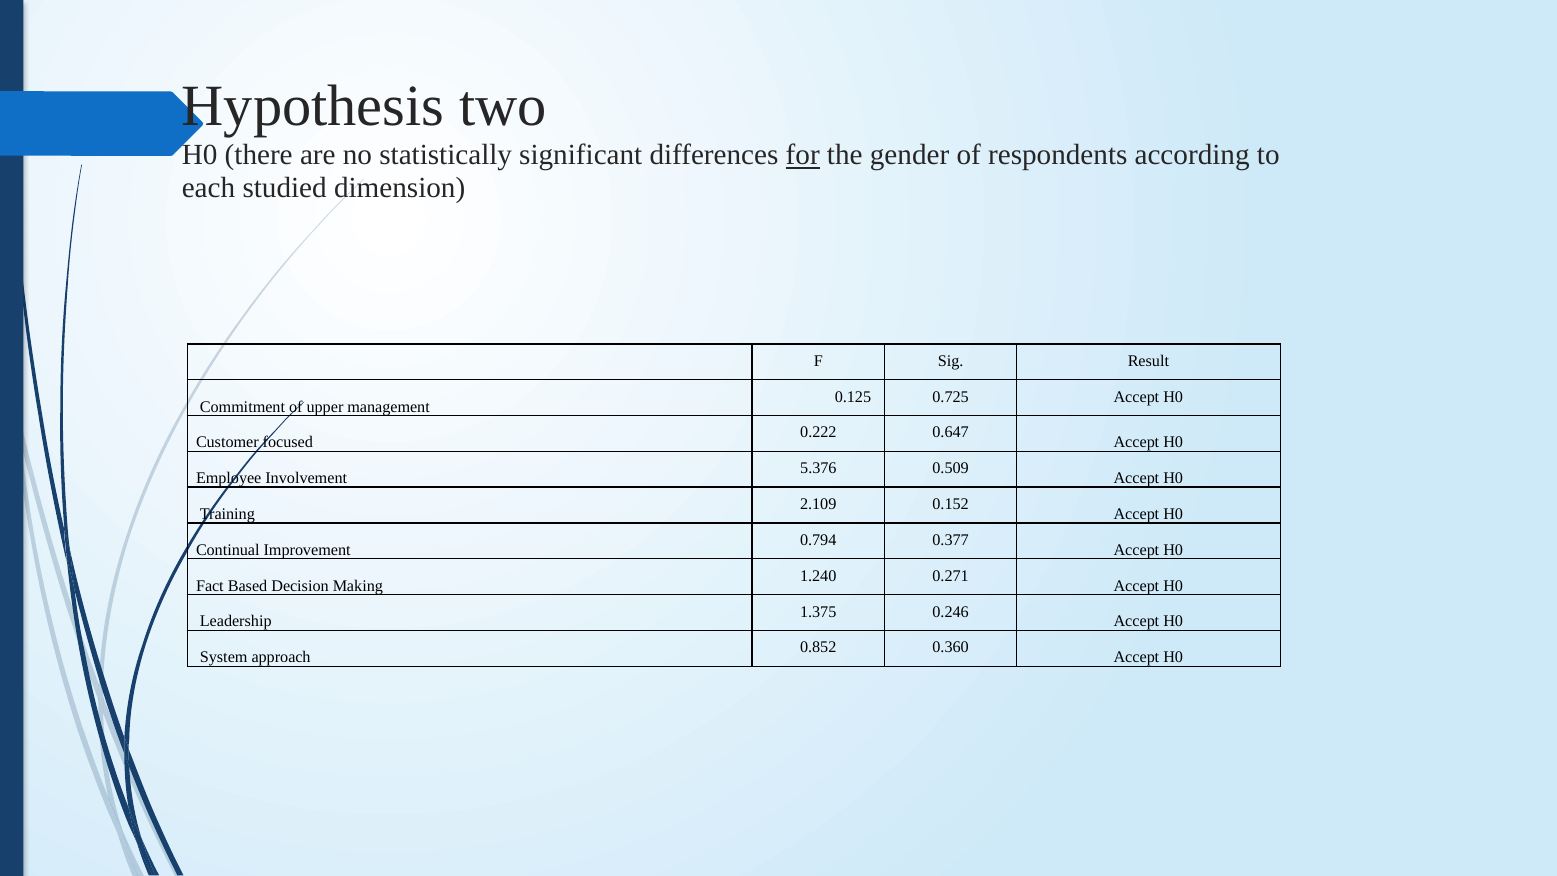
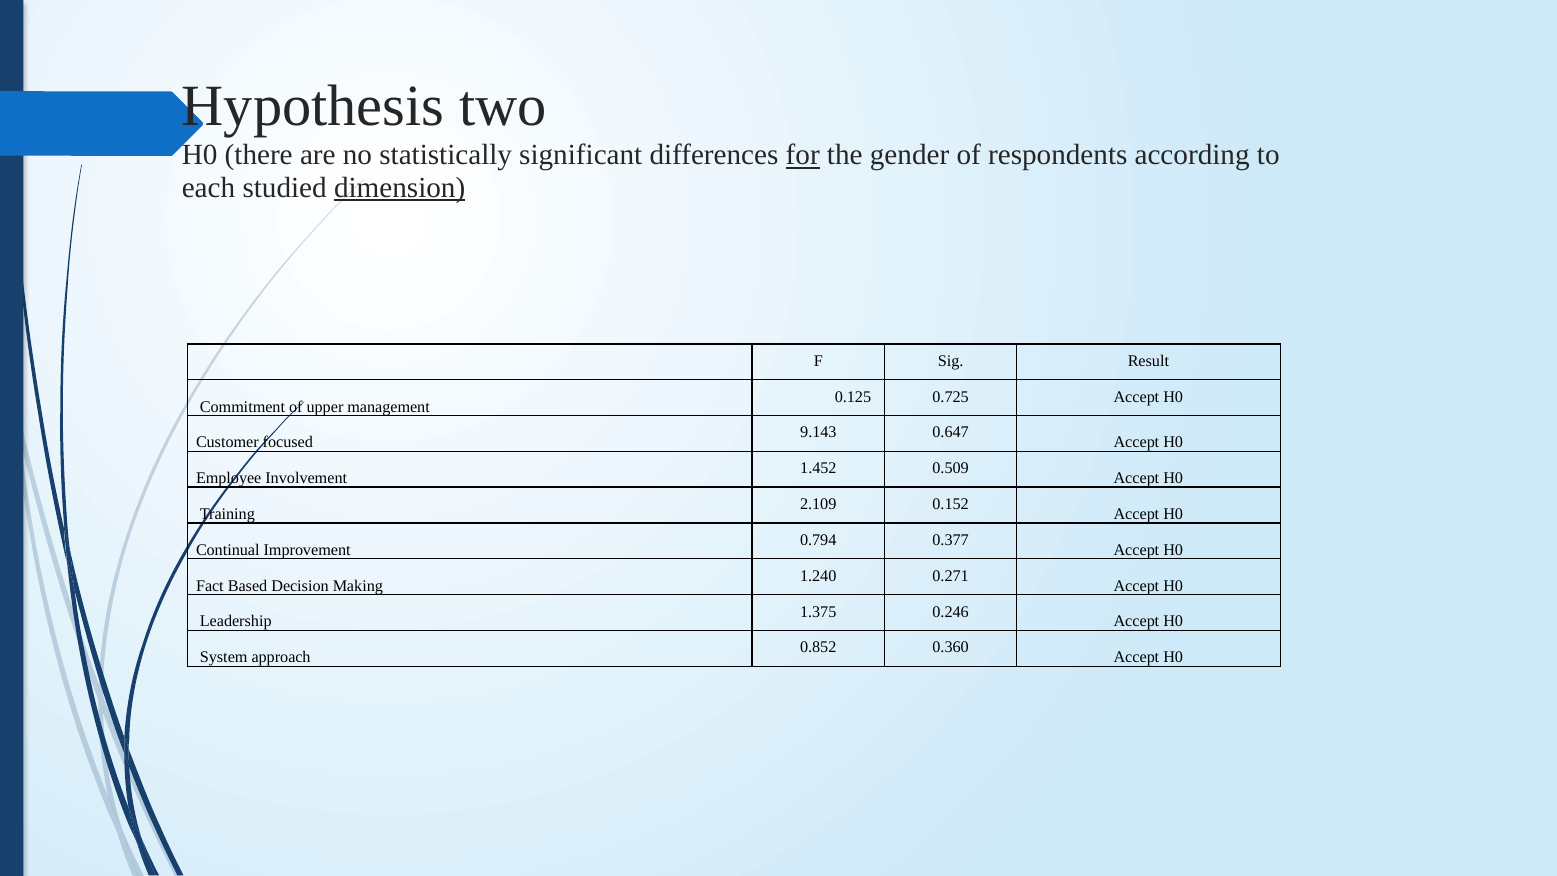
dimension underline: none -> present
0.222: 0.222 -> 9.143
5.376: 5.376 -> 1.452
